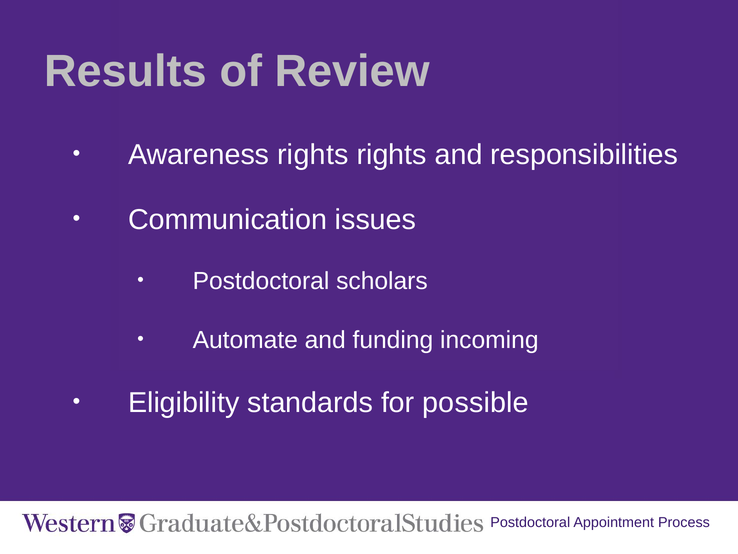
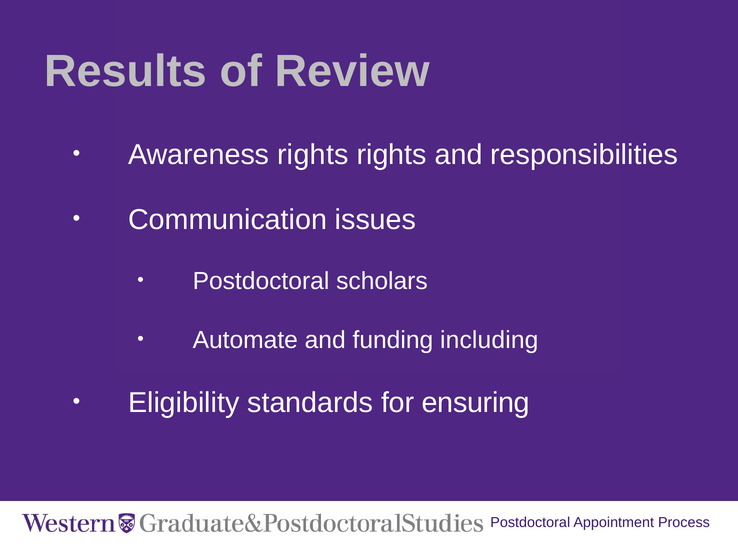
incoming: incoming -> including
possible: possible -> ensuring
